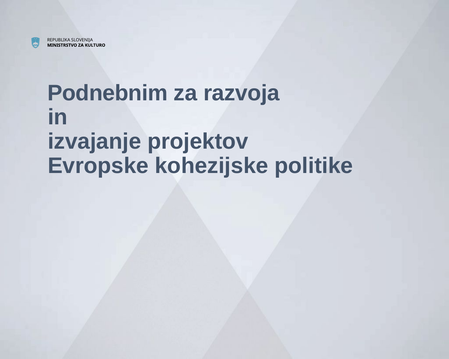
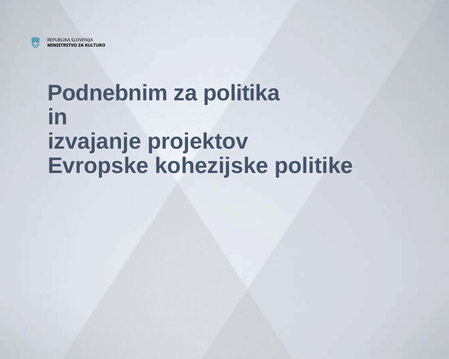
razvoja: razvoja -> politika
